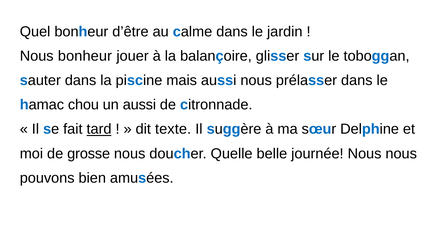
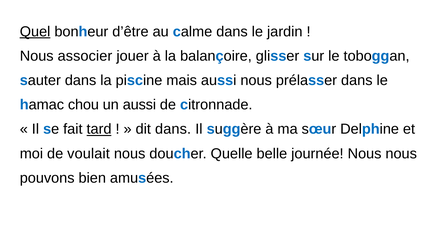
Quel underline: none -> present
Nous bonheur: bonheur -> associer
dit texte: texte -> dans
grosse: grosse -> voulait
